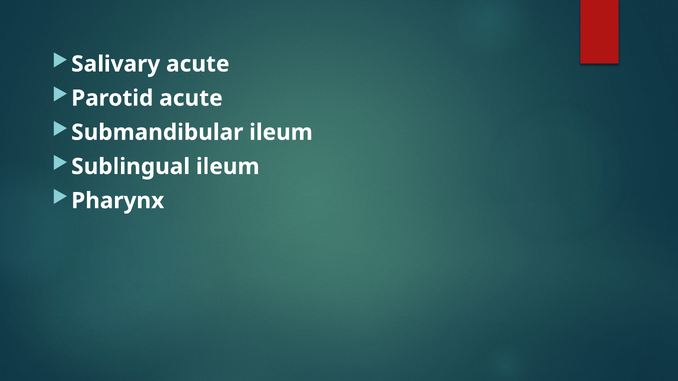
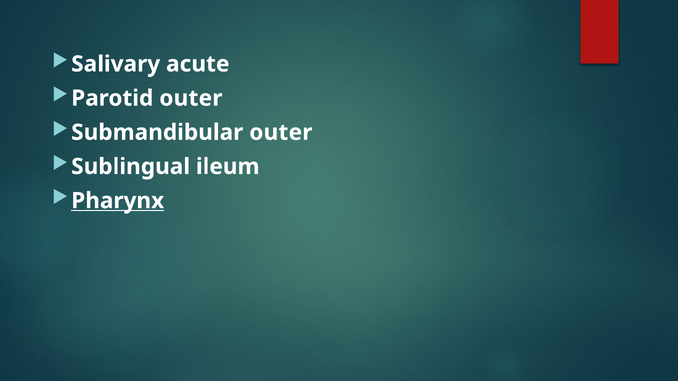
Parotid acute: acute -> outer
Submandibular ileum: ileum -> outer
Pharynx underline: none -> present
